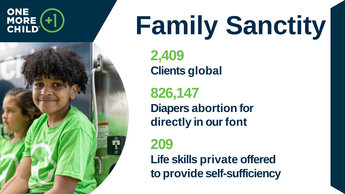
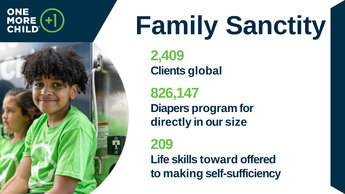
abortion: abortion -> program
font: font -> size
private: private -> toward
provide: provide -> making
